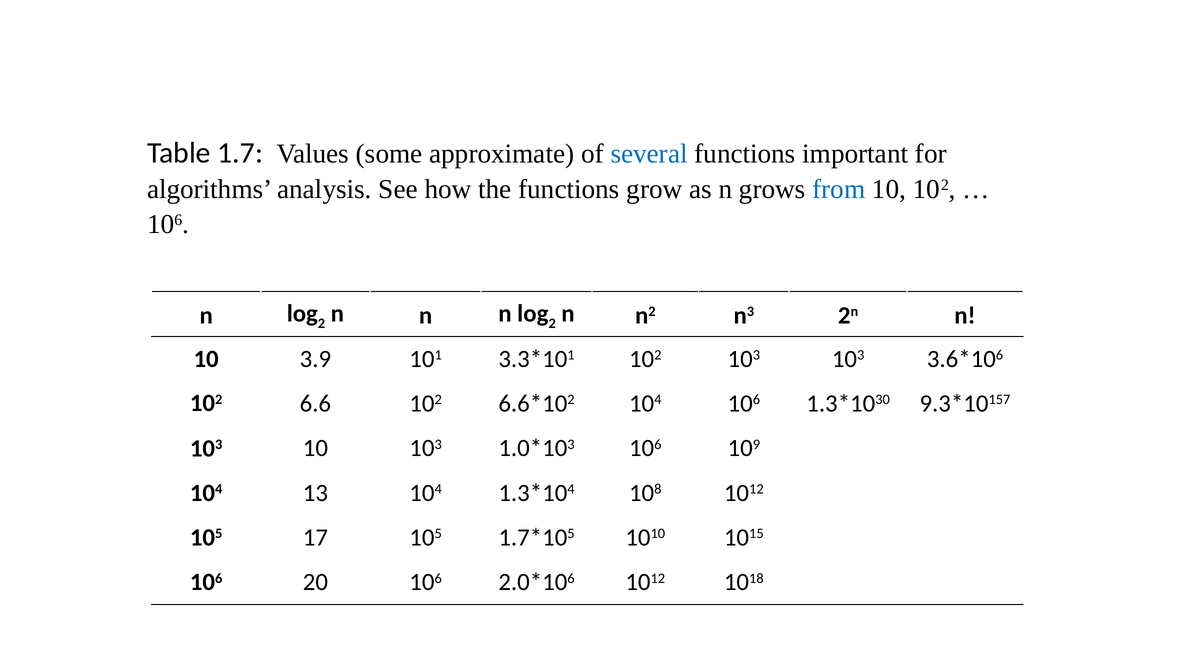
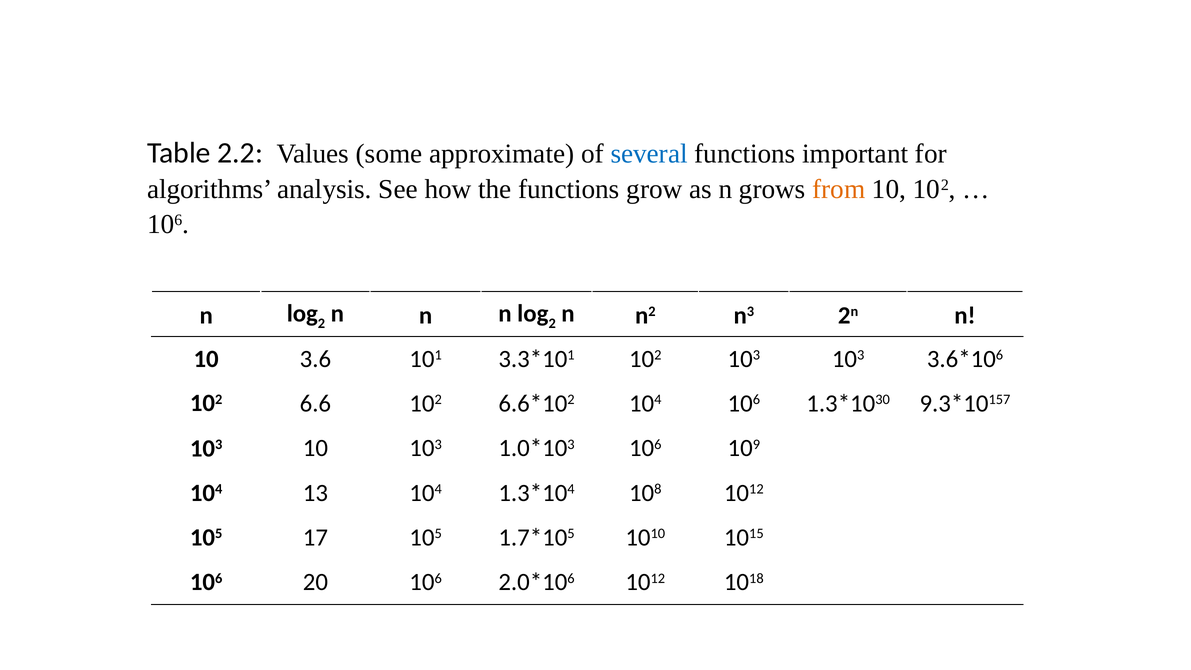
1.7: 1.7 -> 2.2
from colour: blue -> orange
3.9: 3.9 -> 3.6
